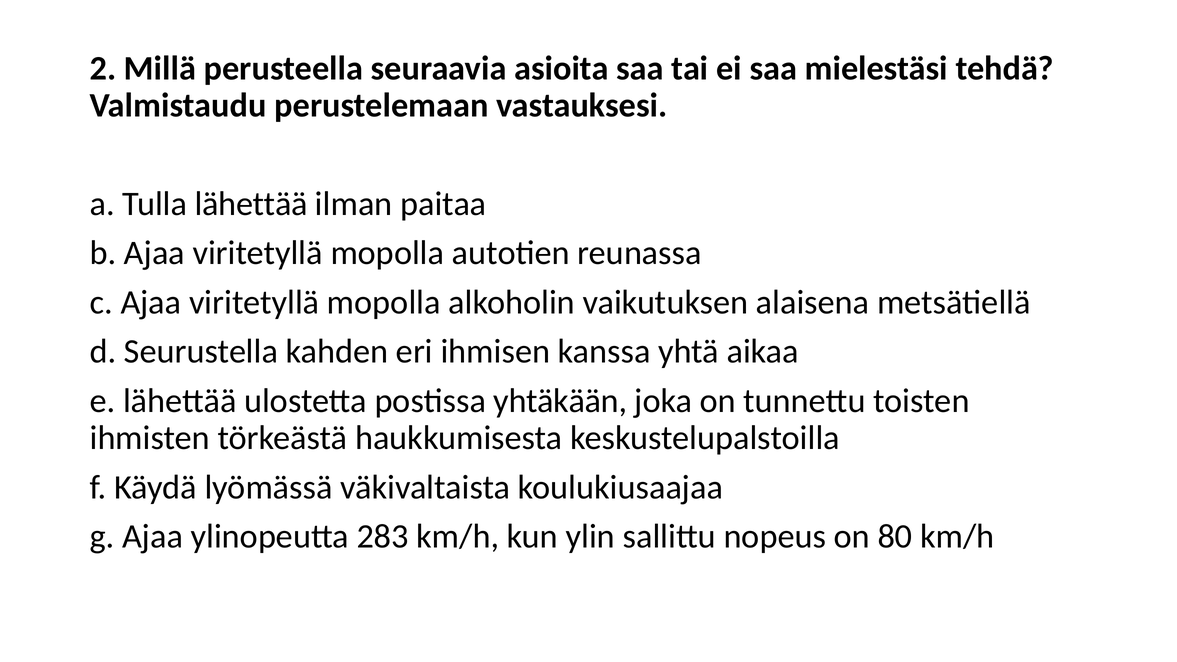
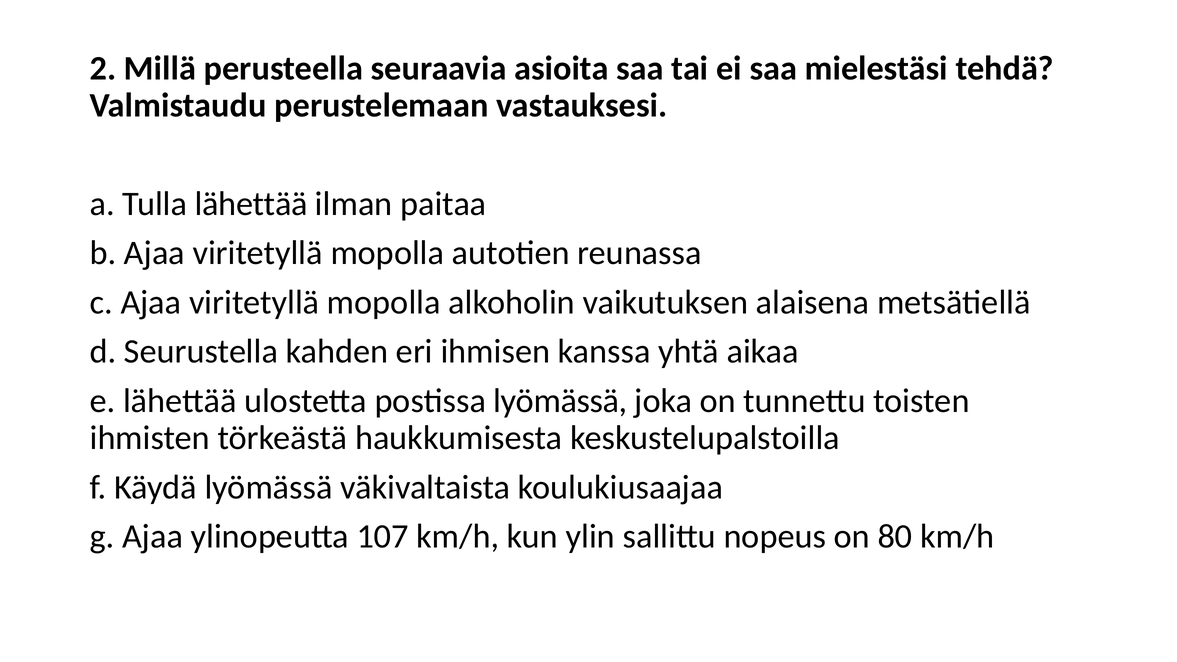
postissa yhtäkään: yhtäkään -> lyömässä
283: 283 -> 107
